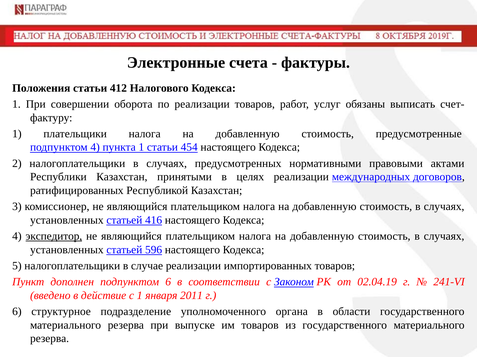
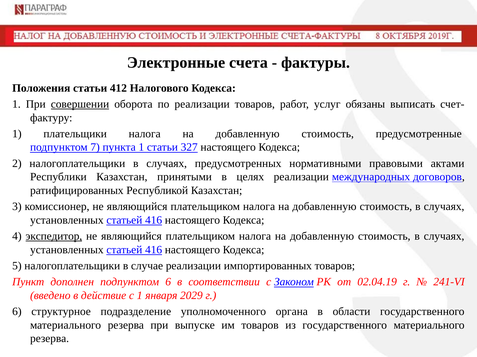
совершении underline: none -> present
подпунктом 4: 4 -> 7
454: 454 -> 327
596 at (154, 250): 596 -> 416
2011: 2011 -> 2029
